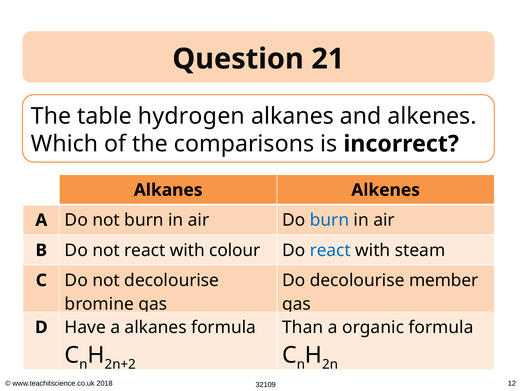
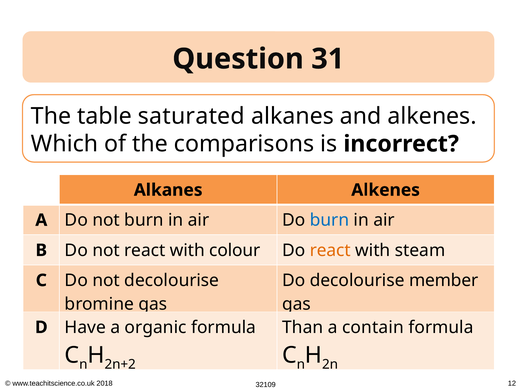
21: 21 -> 31
hydrogen: hydrogen -> saturated
react at (330, 250) colour: blue -> orange
organic: organic -> contain
a alkanes: alkanes -> organic
